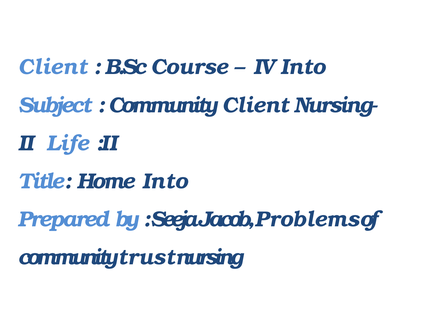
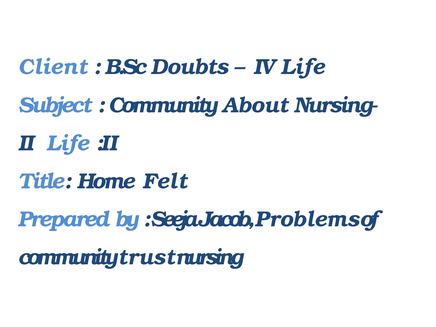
Course: Course -> Doubts
IV Into: Into -> Life
Community Client: Client -> About
Home Into: Into -> Felt
